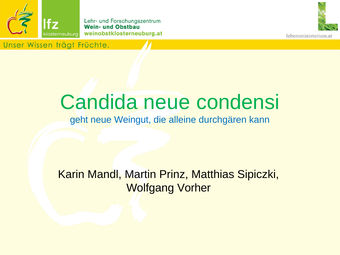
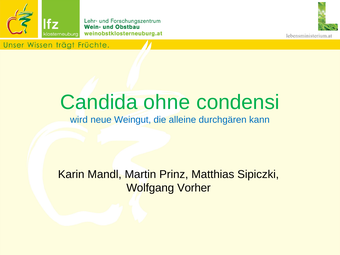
Candida neue: neue -> ohne
geht: geht -> wird
